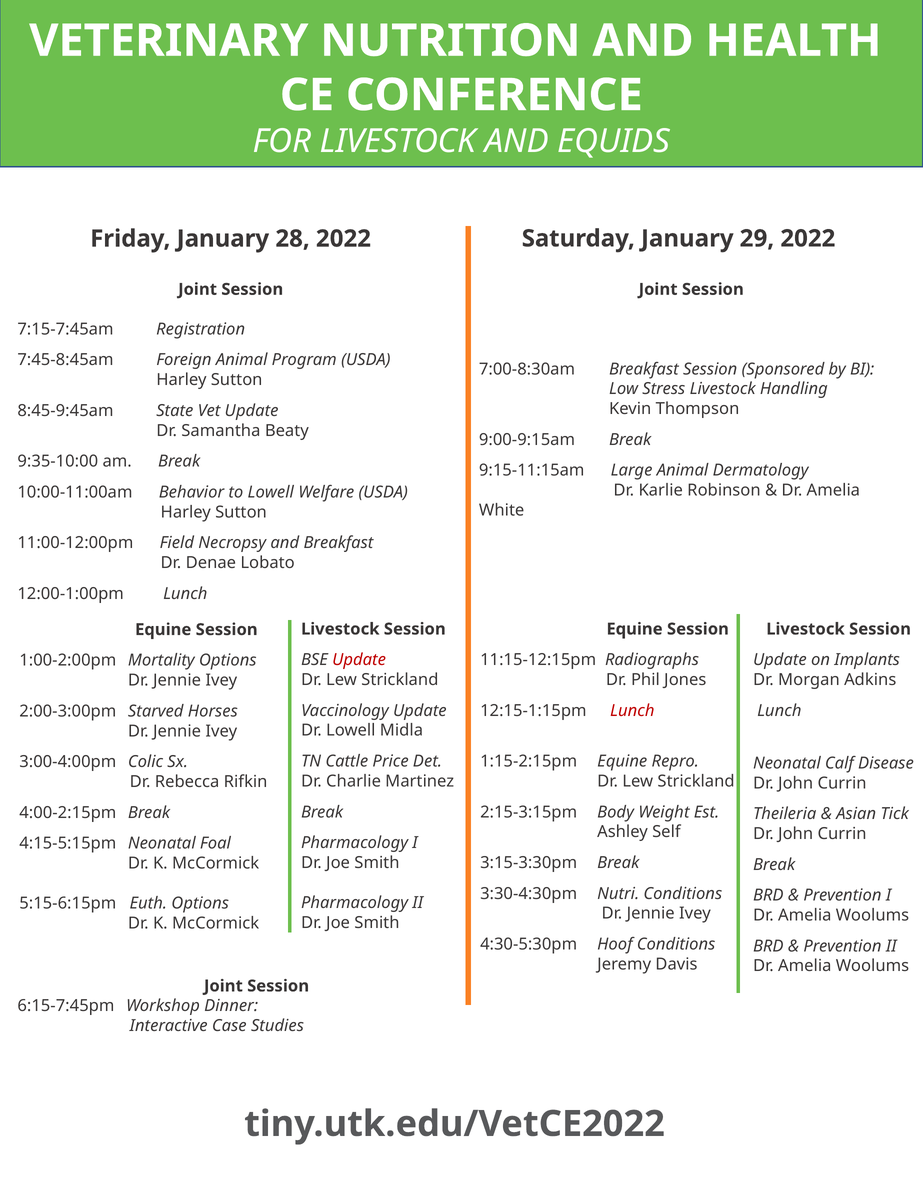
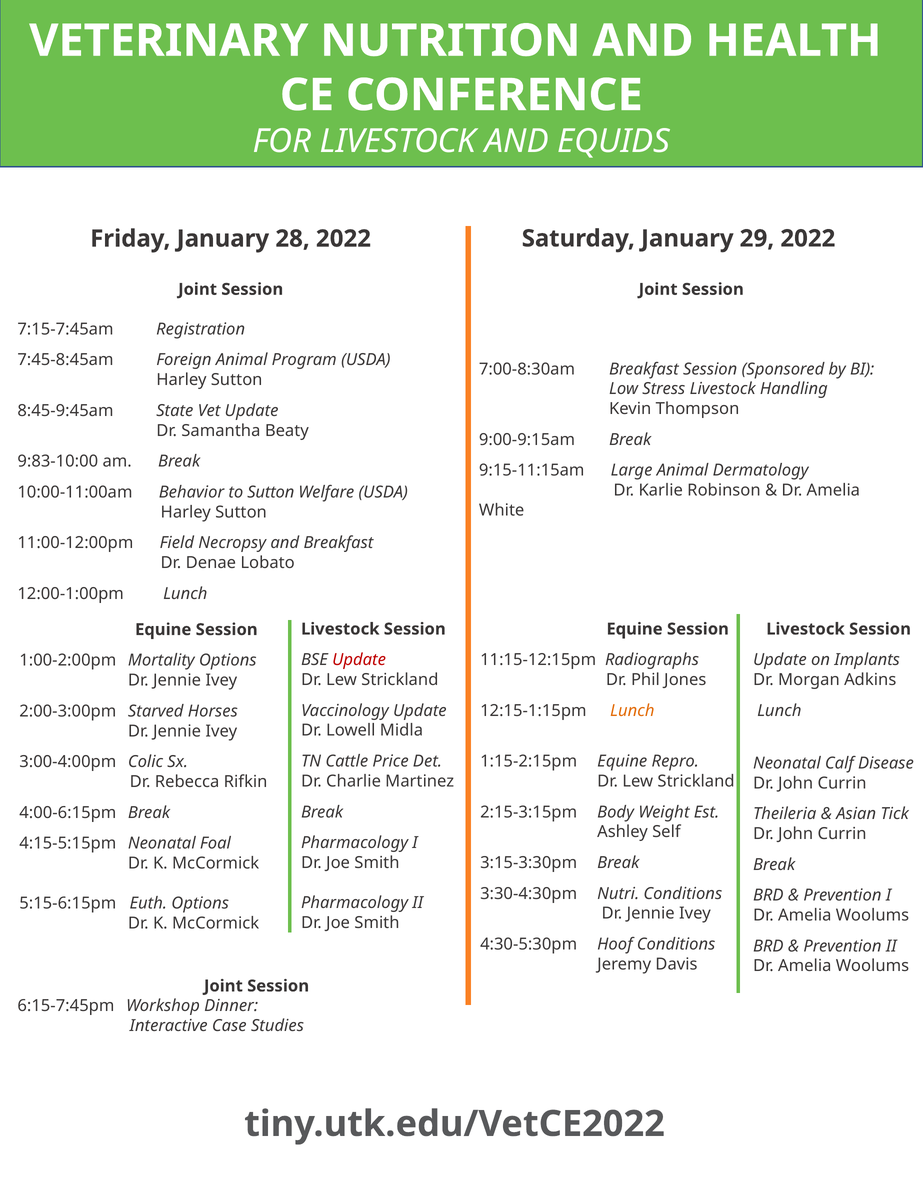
9:35-10:00: 9:35-10:00 -> 9:83-10:00
to Lowell: Lowell -> Sutton
Lunch at (632, 710) colour: red -> orange
4:00-2:15pm: 4:00-2:15pm -> 4:00-6:15pm
